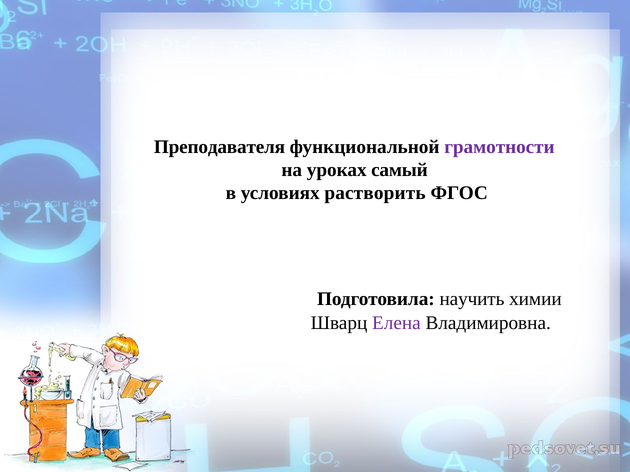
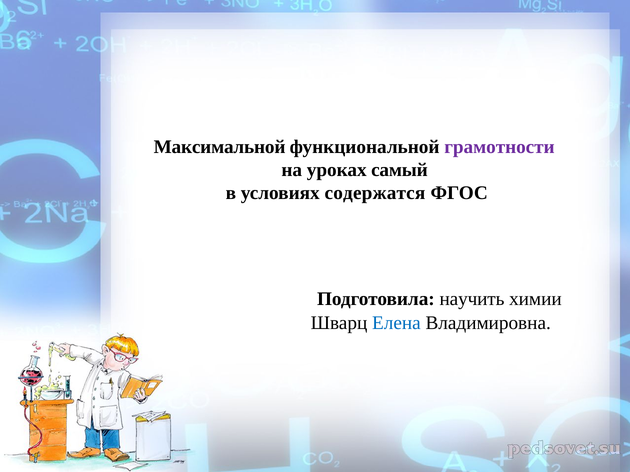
Преподавателя: Преподавателя -> Максимальной
растворить: растворить -> содержатся
Елена colour: purple -> blue
